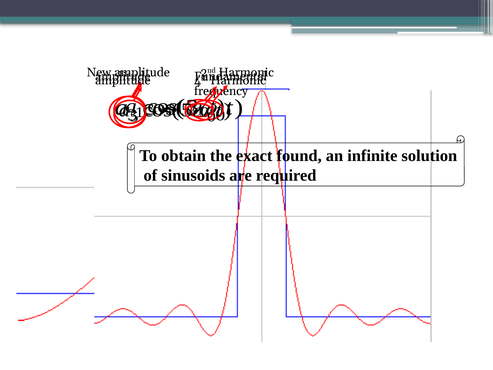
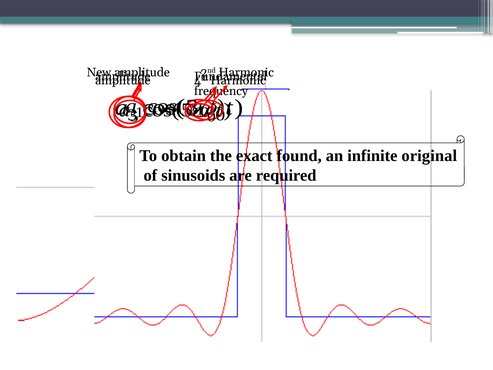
solution: solution -> original
